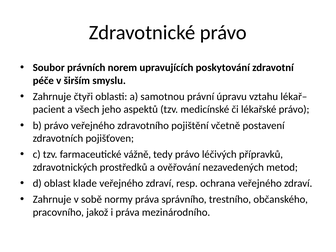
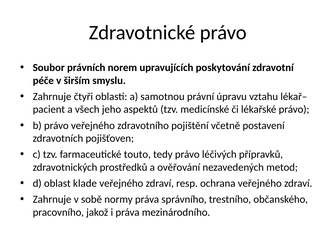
vážně: vážně -> touto
